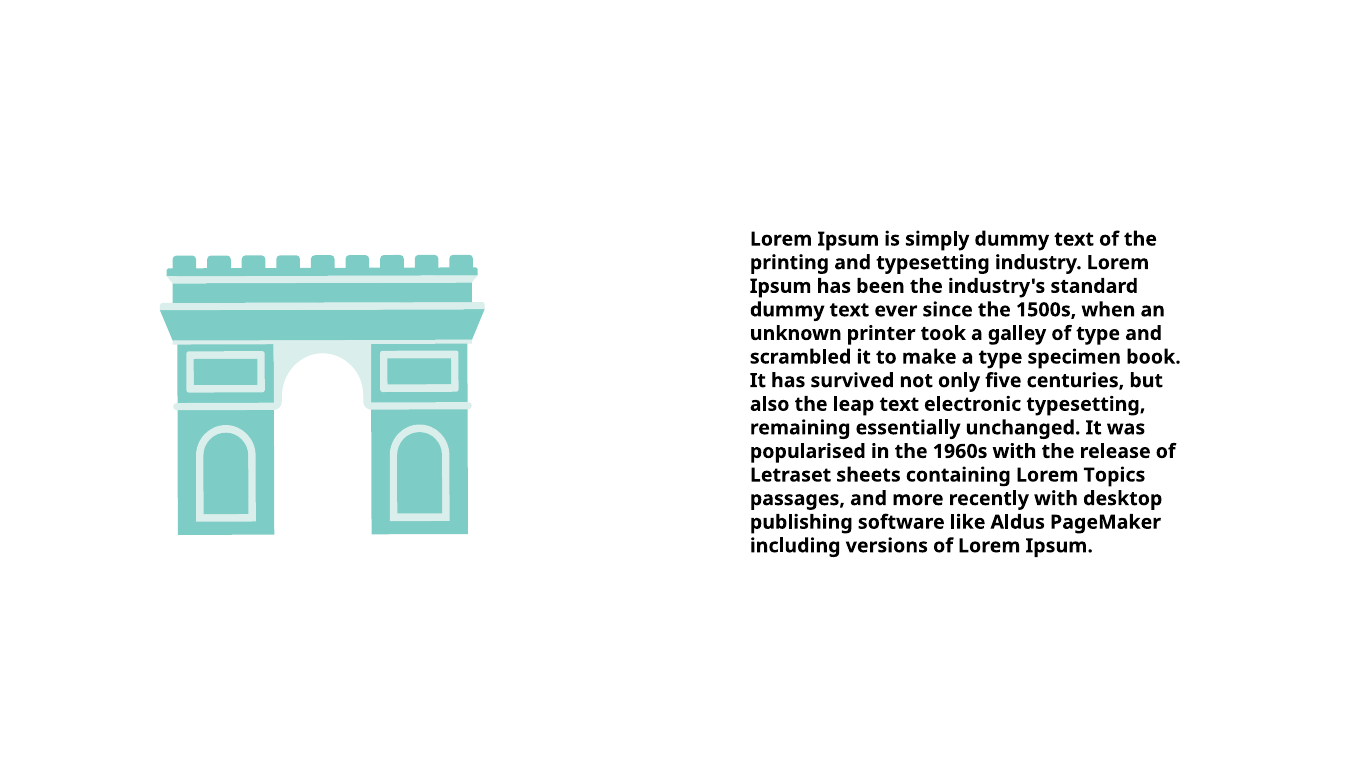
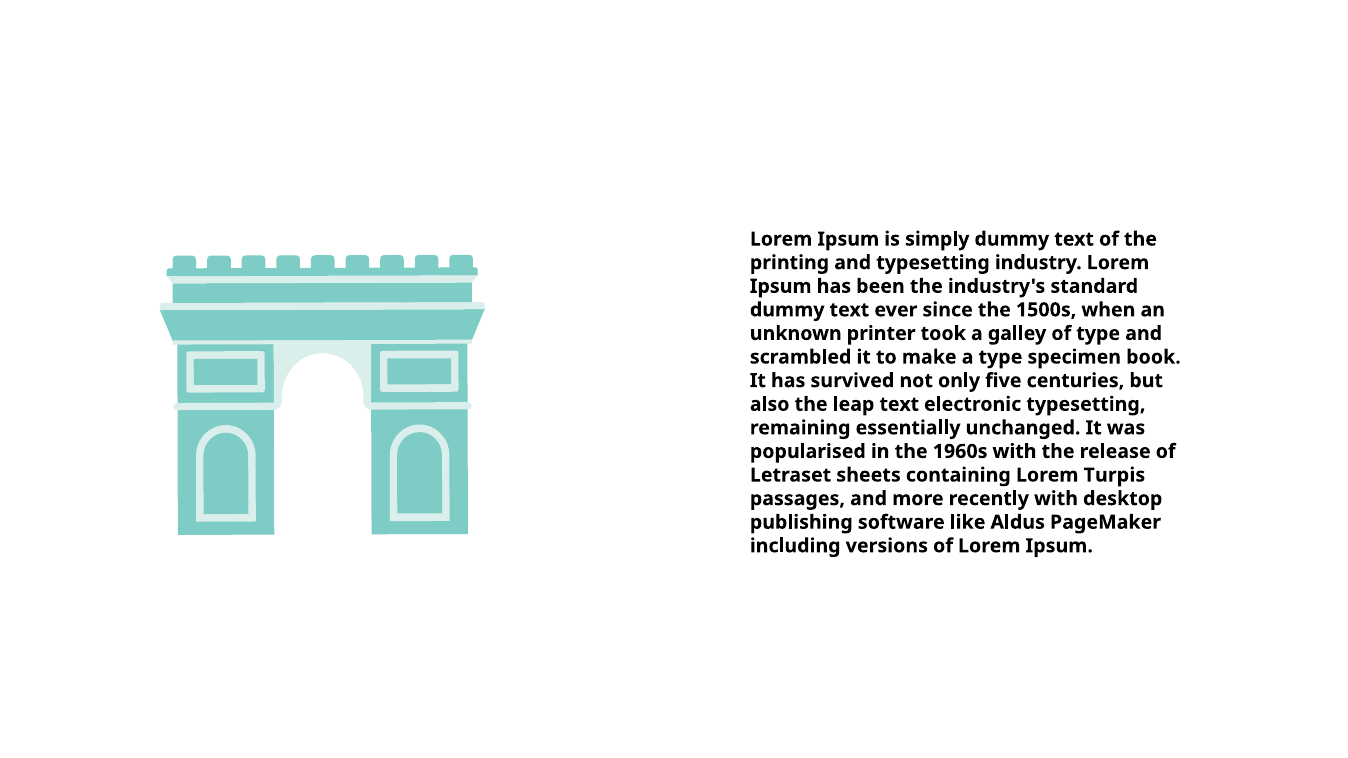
Topics: Topics -> Turpis
